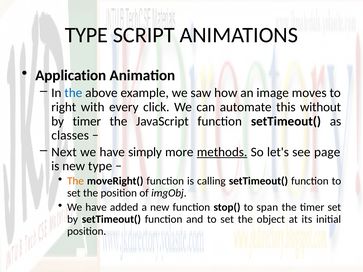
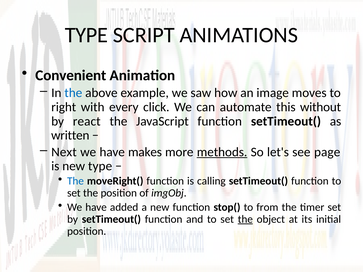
Application: Application -> Convenient
by timer: timer -> react
classes: classes -> written
simply: simply -> makes
The at (76, 181) colour: orange -> blue
span: span -> from
the at (245, 219) underline: none -> present
